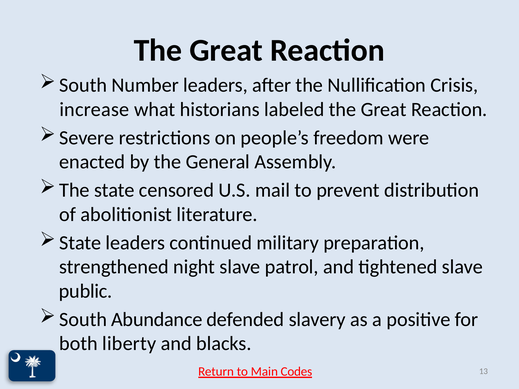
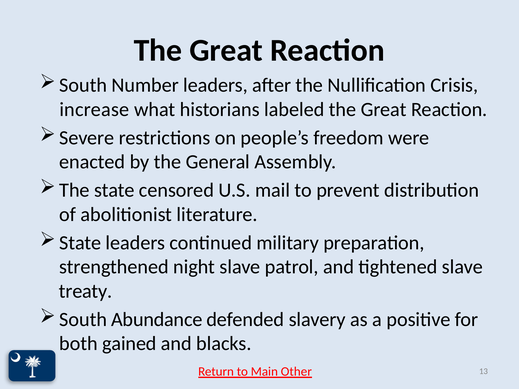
public: public -> treaty
liberty: liberty -> gained
Codes: Codes -> Other
